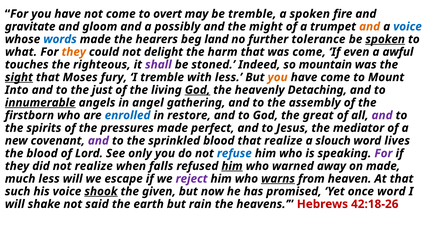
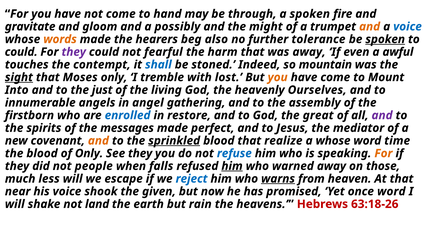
overt: overt -> hand
be tremble: tremble -> through
words colour: blue -> orange
land: land -> also
what at (21, 52): what -> could
they at (74, 52) colour: orange -> purple
delight: delight -> fearful
was come: come -> away
righteous: righteous -> contempt
shall colour: purple -> blue
Moses fury: fury -> only
with less: less -> lost
God at (197, 90) underline: present -> none
Detaching: Detaching -> Ourselves
innumerable underline: present -> none
pressures: pressures -> messages
and at (98, 141) colour: purple -> orange
sprinkled underline: none -> present
a slouch: slouch -> whose
lives: lives -> time
of Lord: Lord -> Only
See only: only -> they
For at (383, 153) colour: purple -> orange
not realize: realize -> people
on made: made -> those
reject colour: purple -> blue
such: such -> near
shook underline: present -> none
said: said -> land
42:18-26: 42:18-26 -> 63:18-26
